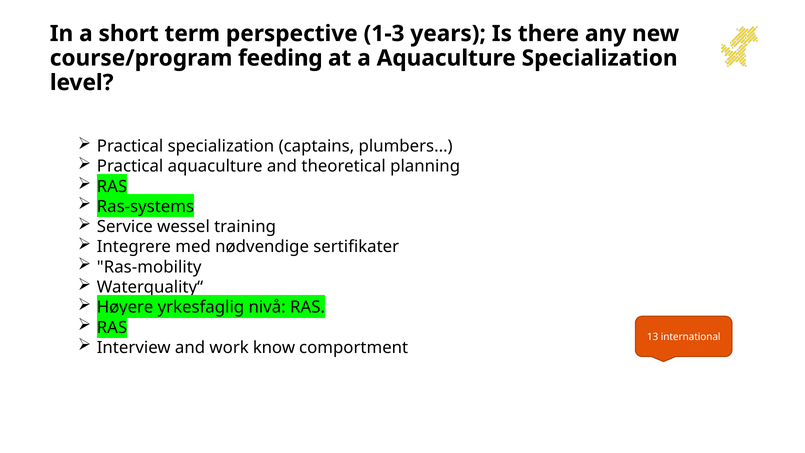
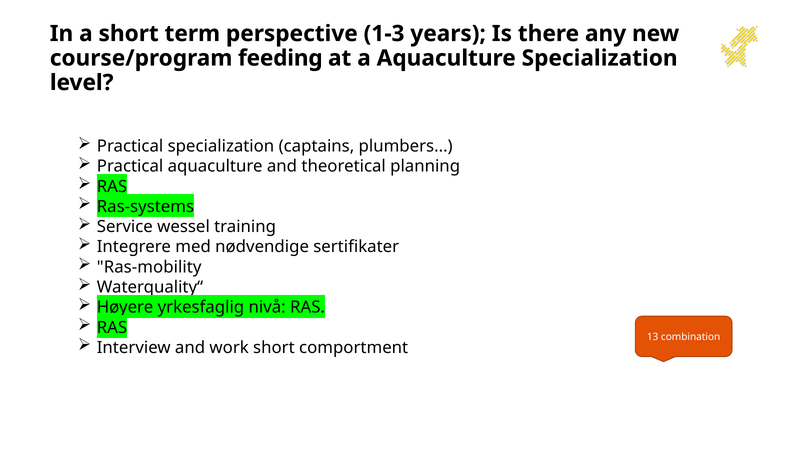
international: international -> combination
work know: know -> short
